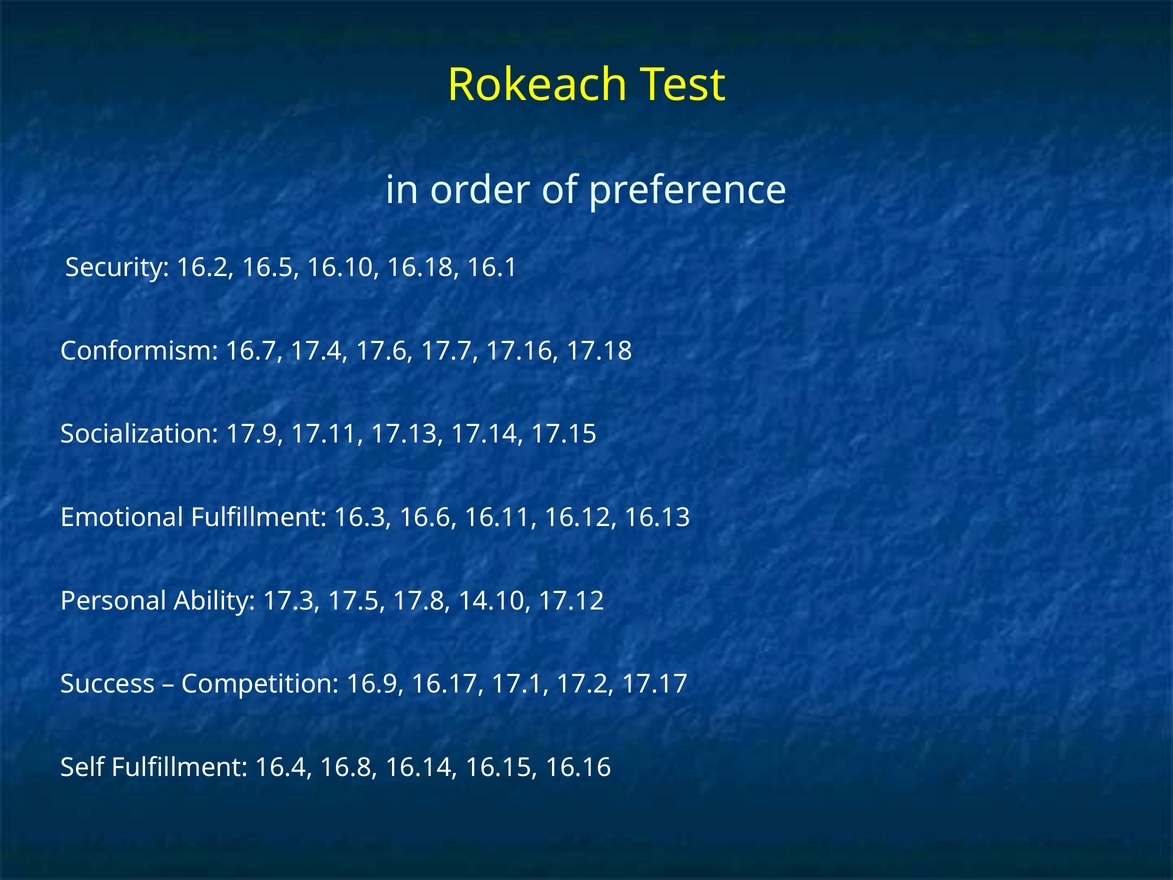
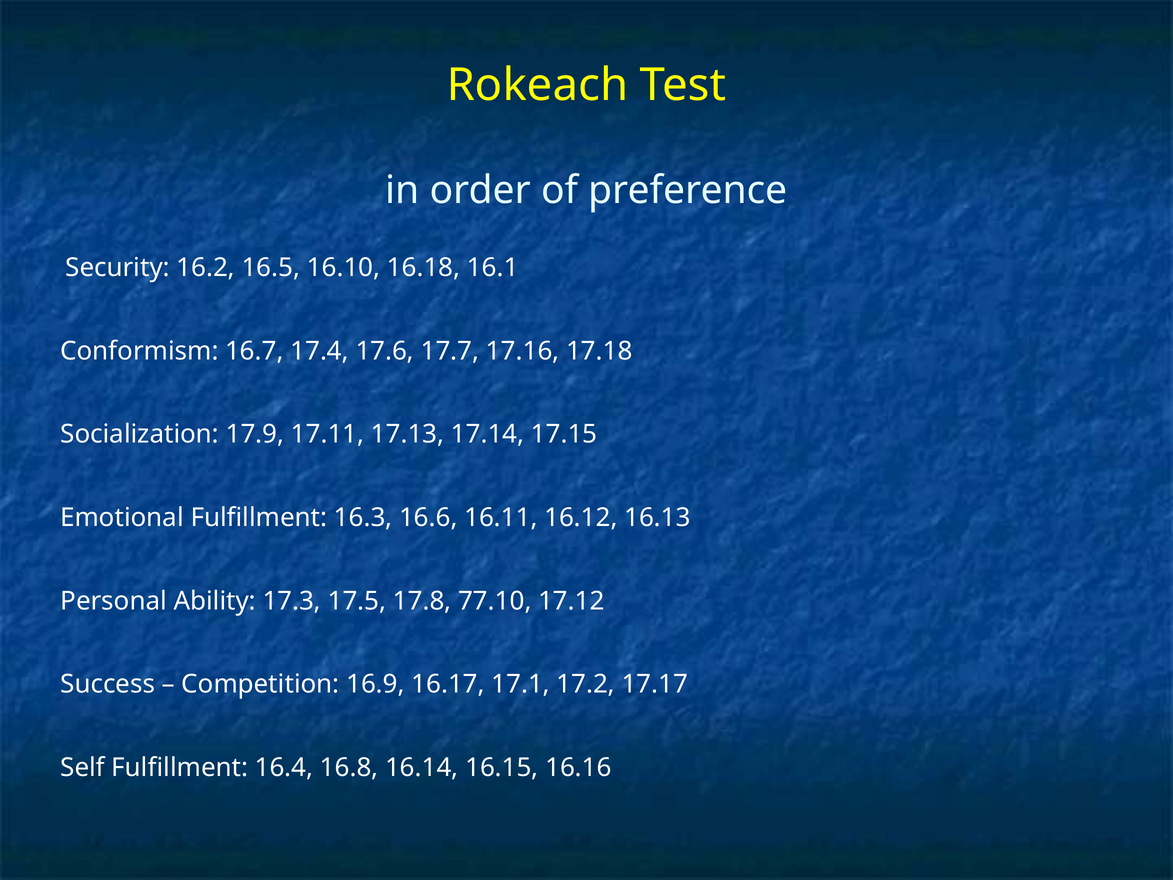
14.10: 14.10 -> 77.10
